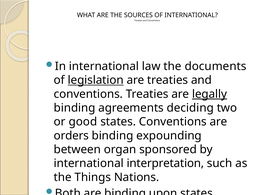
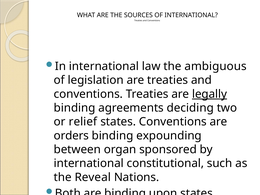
documents: documents -> ambiguous
legislation underline: present -> none
good: good -> relief
interpretation: interpretation -> constitutional
Things: Things -> Reveal
